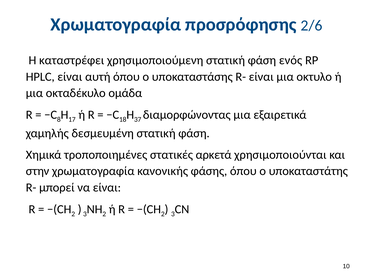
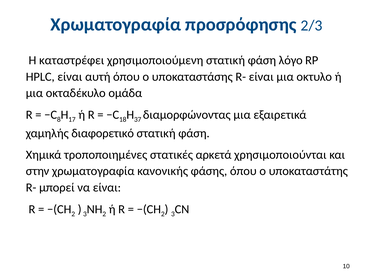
2/6: 2/6 -> 2/3
ενός: ενός -> λόγο
δεσμευμένη: δεσμευμένη -> διαφορετικό
